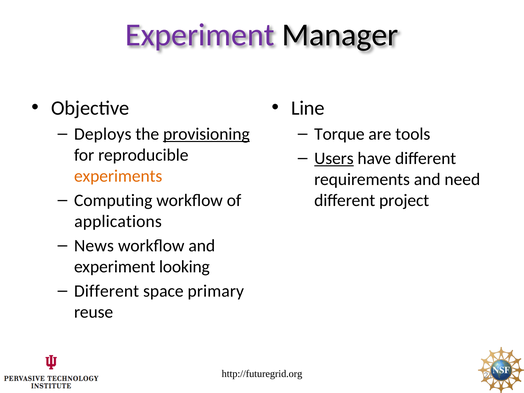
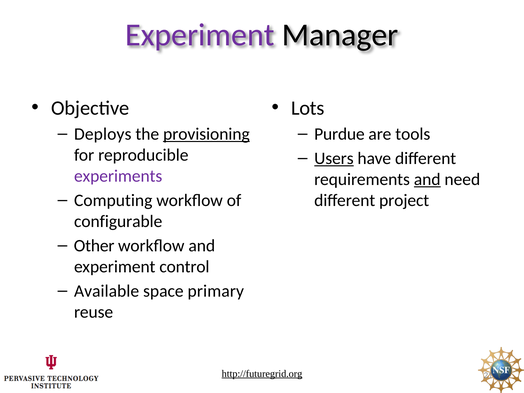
Line: Line -> Lots
Torque: Torque -> Purdue
experiments colour: orange -> purple
and at (427, 179) underline: none -> present
applications: applications -> configurable
News: News -> Other
looking: looking -> control
Different at (107, 291): Different -> Available
http://futuregrid.org underline: none -> present
